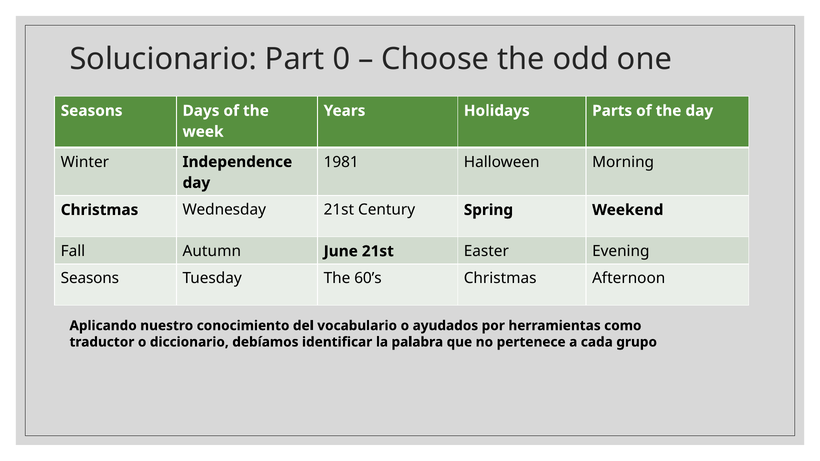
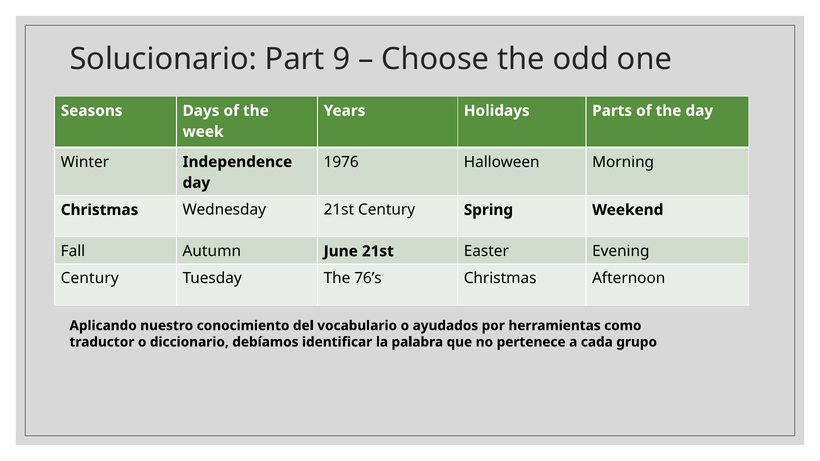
0: 0 -> 9
1981: 1981 -> 1976
Seasons at (90, 278): Seasons -> Century
60’s: 60’s -> 76’s
